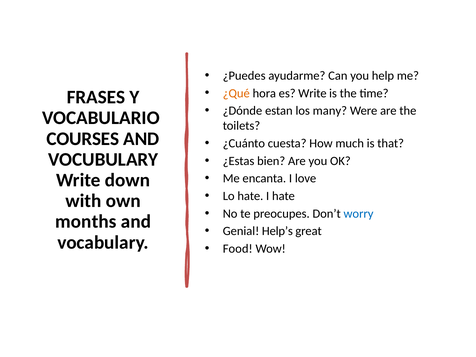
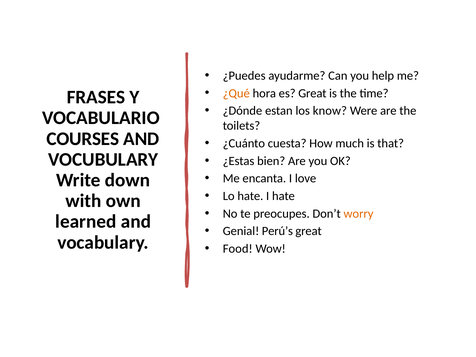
es Write: Write -> Great
many: many -> know
worry colour: blue -> orange
months: months -> learned
Help’s: Help’s -> Perú’s
